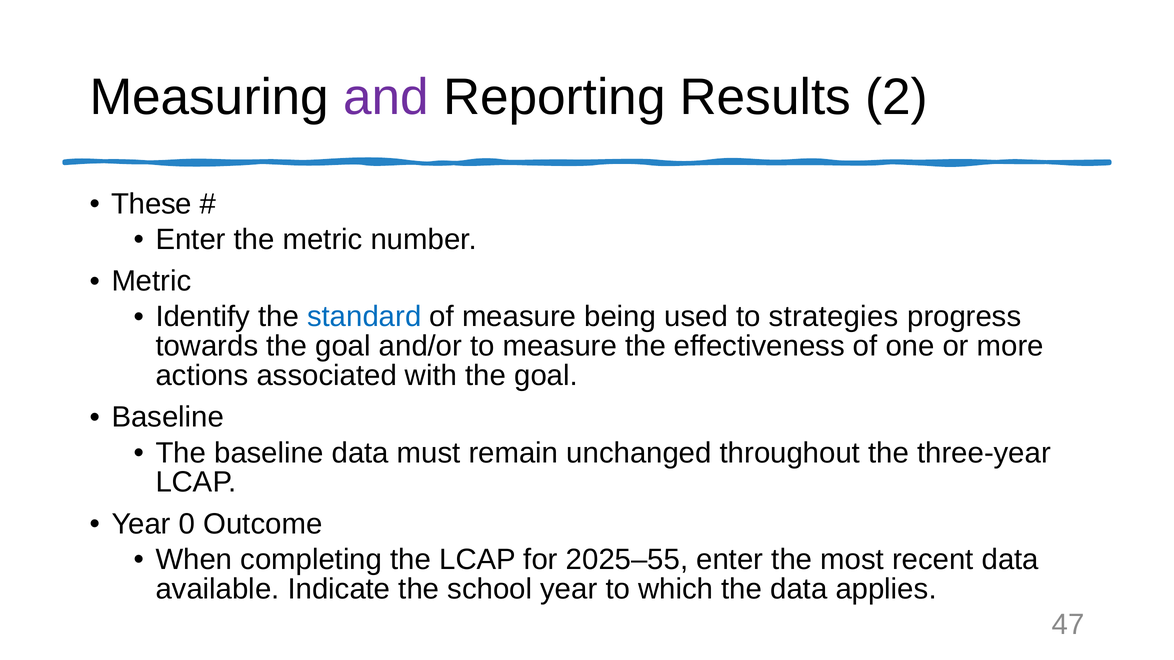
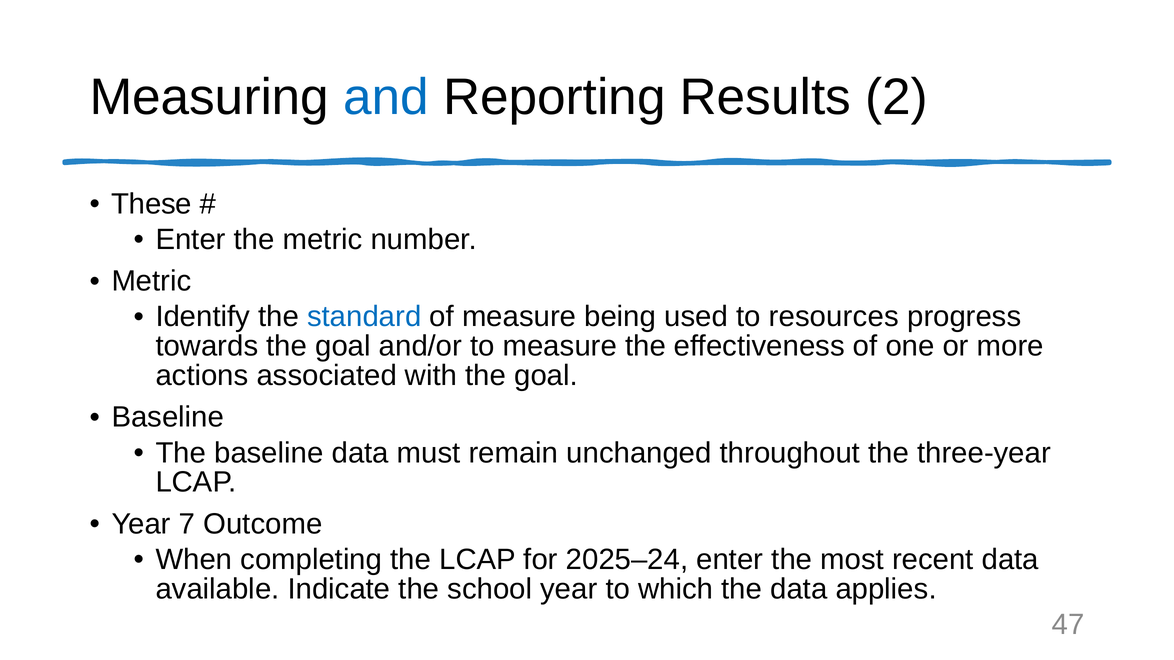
and colour: purple -> blue
strategies: strategies -> resources
0: 0 -> 7
2025–55: 2025–55 -> 2025–24
